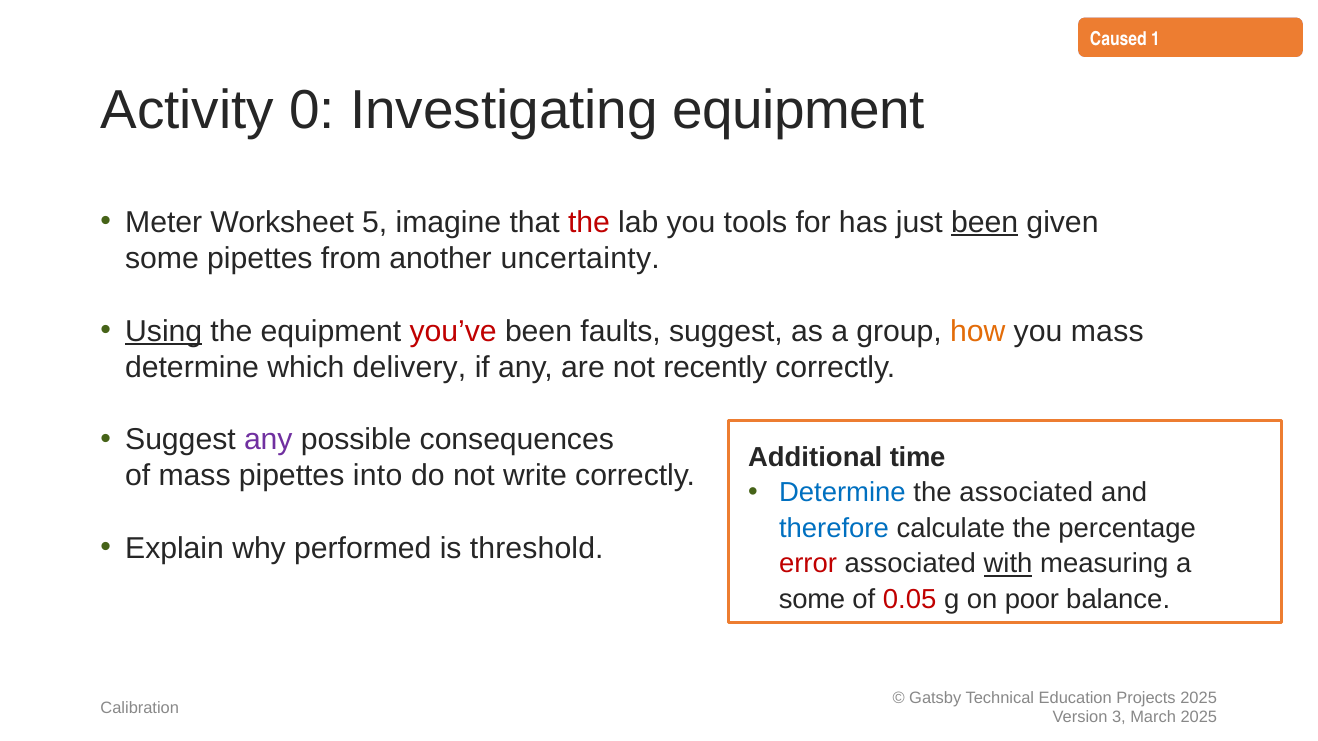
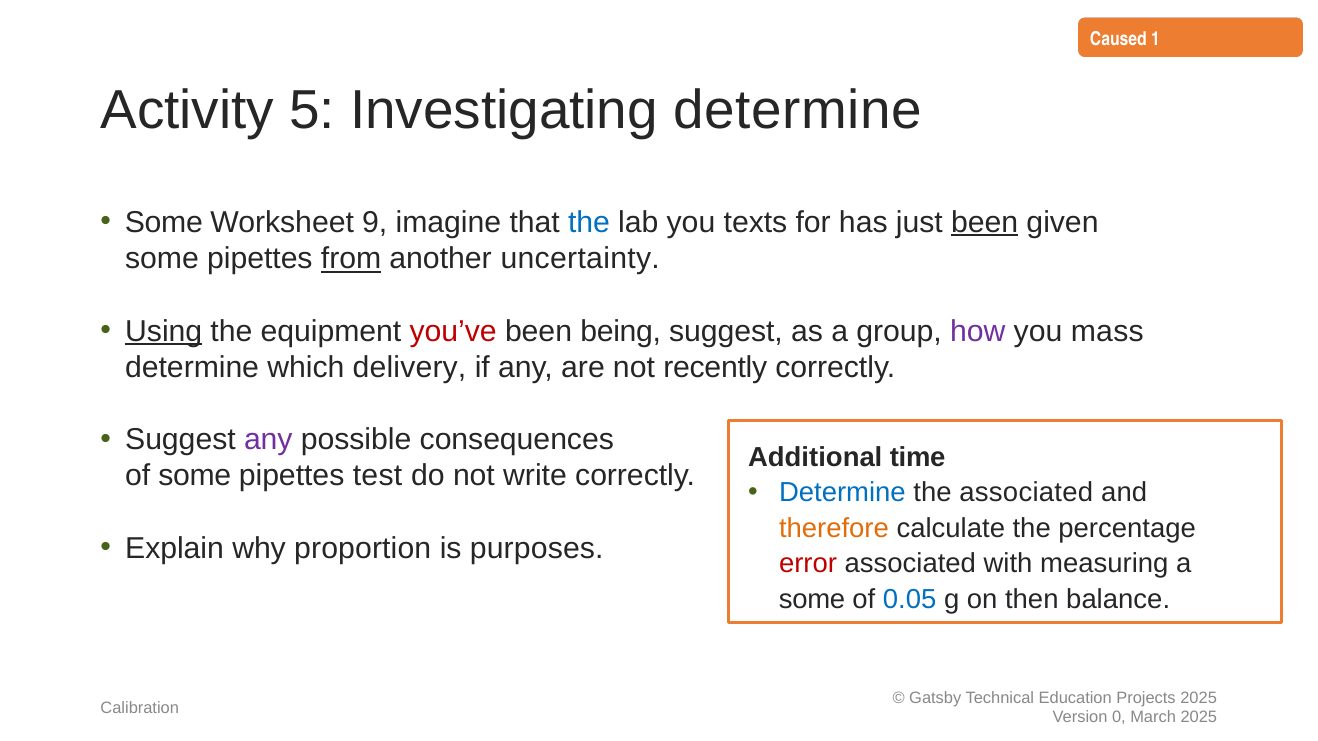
0: 0 -> 5
Investigating equipment: equipment -> determine
Meter at (164, 223): Meter -> Some
5: 5 -> 9
the at (589, 223) colour: red -> blue
tools: tools -> texts
from underline: none -> present
faults: faults -> being
how colour: orange -> purple
of mass: mass -> some
into: into -> test
therefore colour: blue -> orange
performed: performed -> proportion
threshold: threshold -> purposes
with underline: present -> none
0.05 colour: red -> blue
poor: poor -> then
3: 3 -> 0
